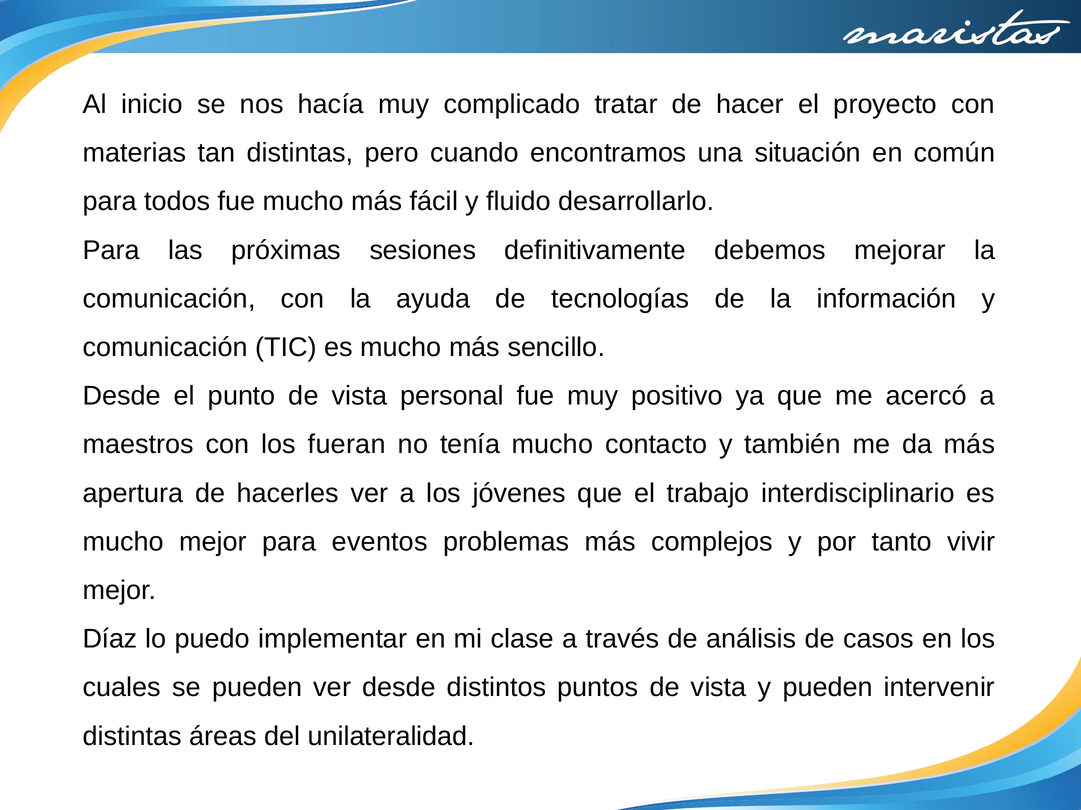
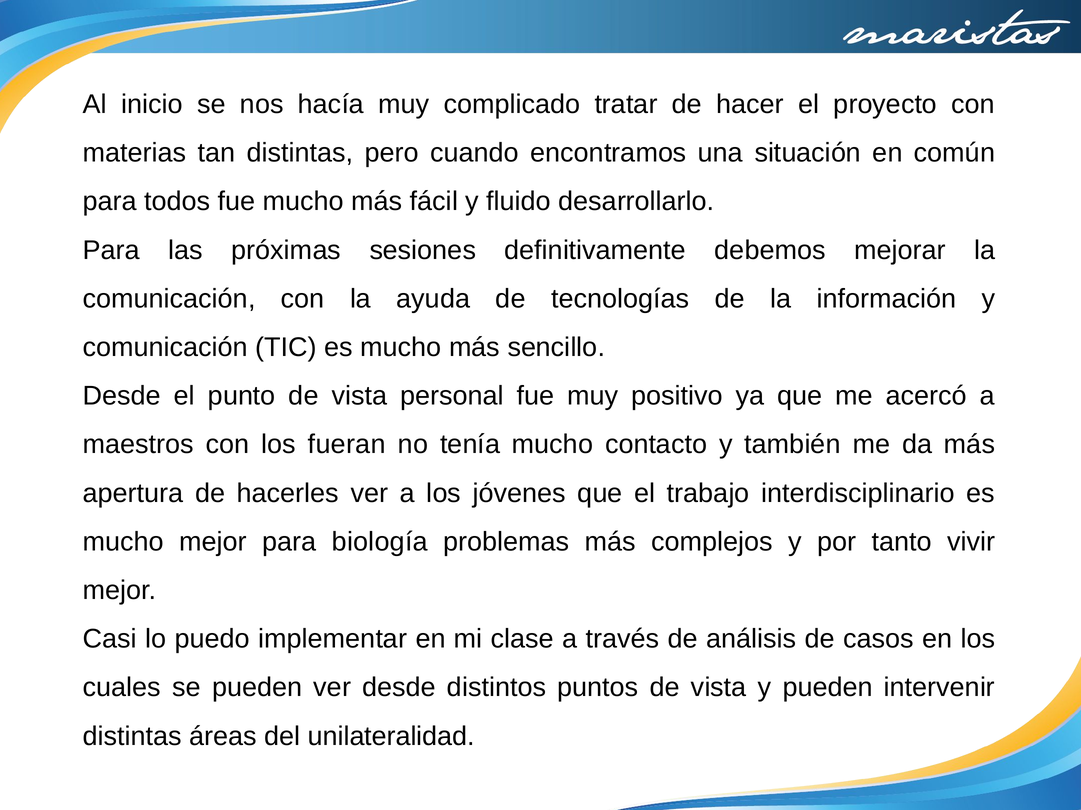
eventos: eventos -> biología
Díaz: Díaz -> Casi
